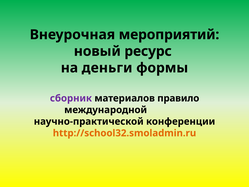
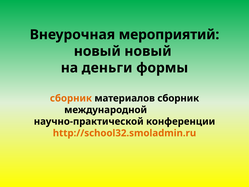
новый ресурс: ресурс -> новый
сборник at (71, 98) colour: purple -> orange
материалов правило: правило -> сборник
